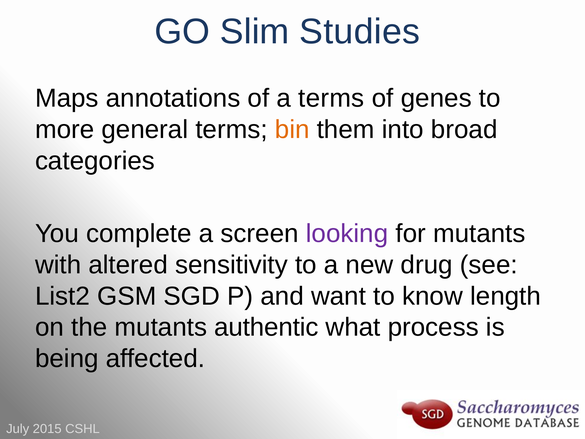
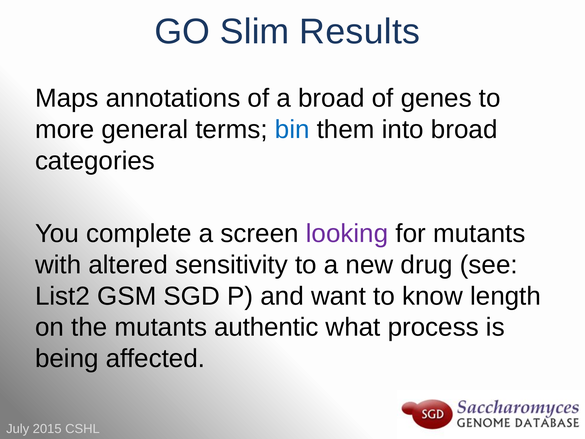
Studies: Studies -> Results
a terms: terms -> broad
bin colour: orange -> blue
